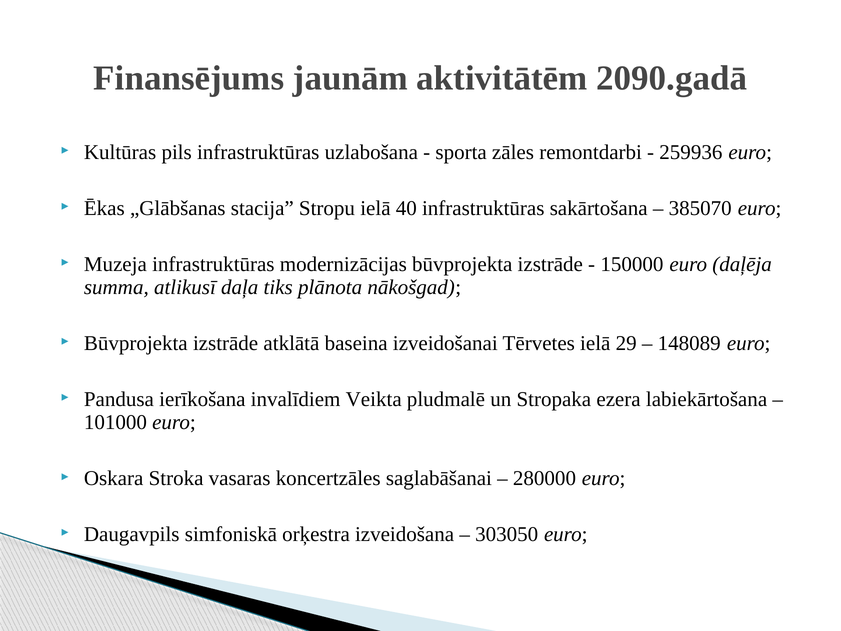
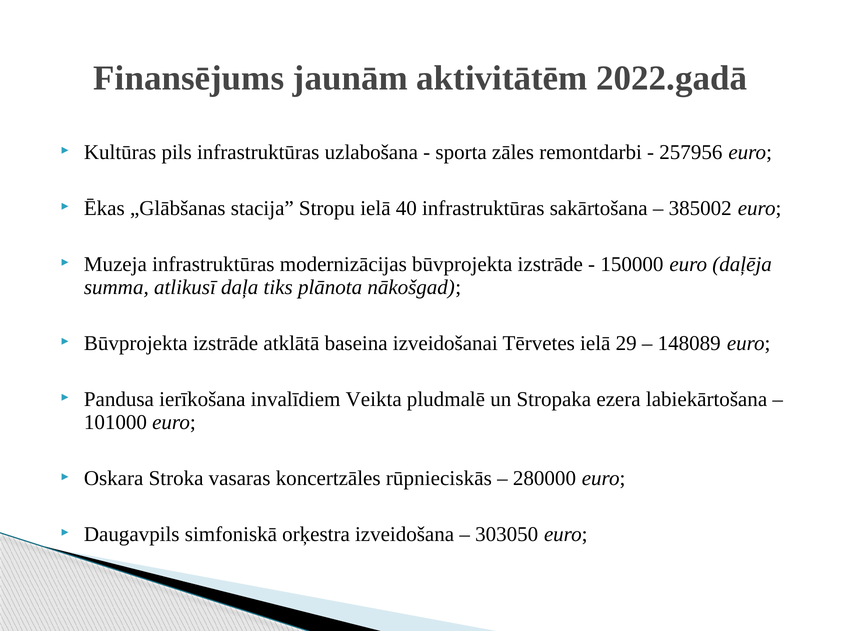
2090.gadā: 2090.gadā -> 2022.gadā
259936: 259936 -> 257956
385070: 385070 -> 385002
saglabāšanai: saglabāšanai -> rūpnieciskās
